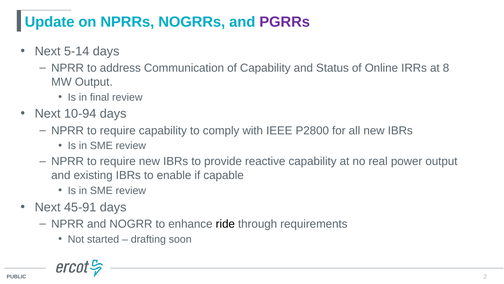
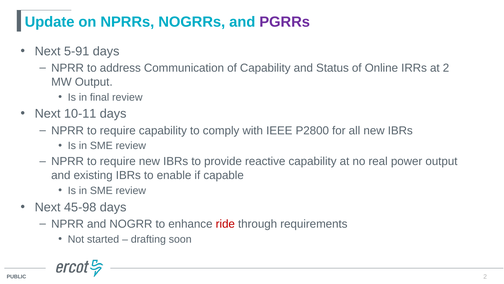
5-14: 5-14 -> 5-91
at 8: 8 -> 2
10-94: 10-94 -> 10-11
45-91: 45-91 -> 45-98
ride colour: black -> red
